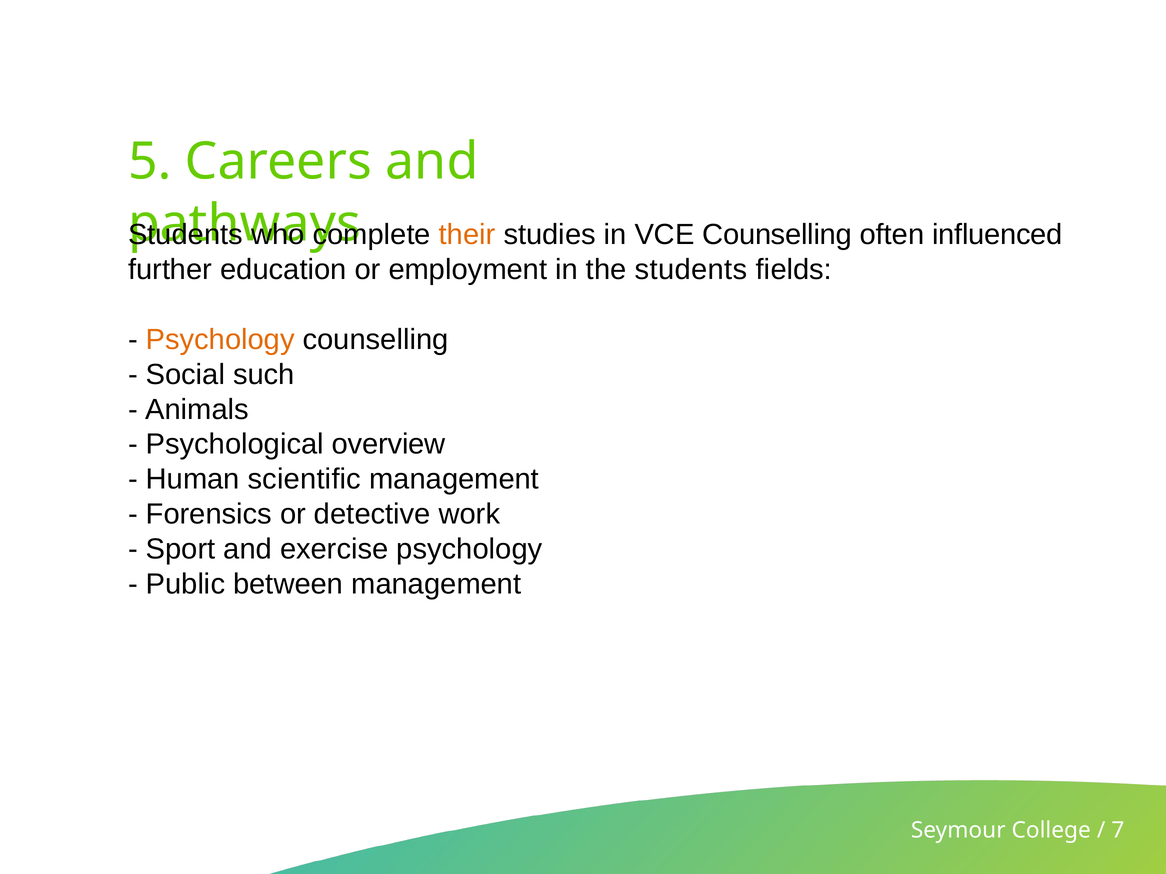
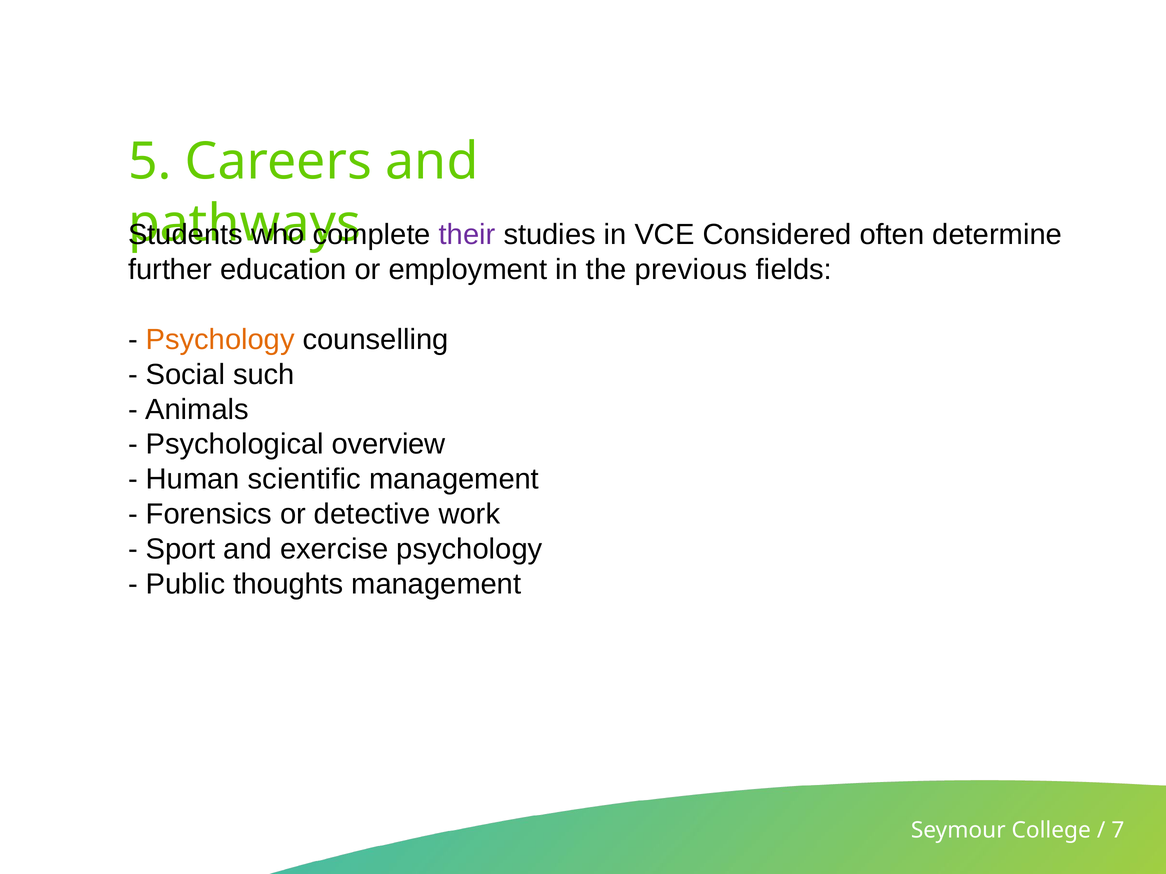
their colour: orange -> purple
VCE Counselling: Counselling -> Considered
influenced: influenced -> determine
the students: students -> previous
between: between -> thoughts
